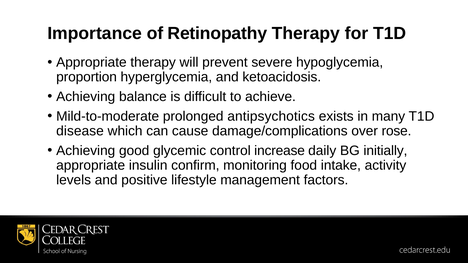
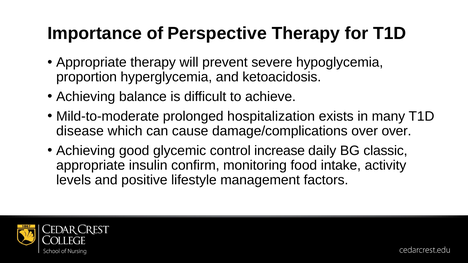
Retinopathy: Retinopathy -> Perspective
antipsychotics: antipsychotics -> hospitalization
over rose: rose -> over
initially: initially -> classic
